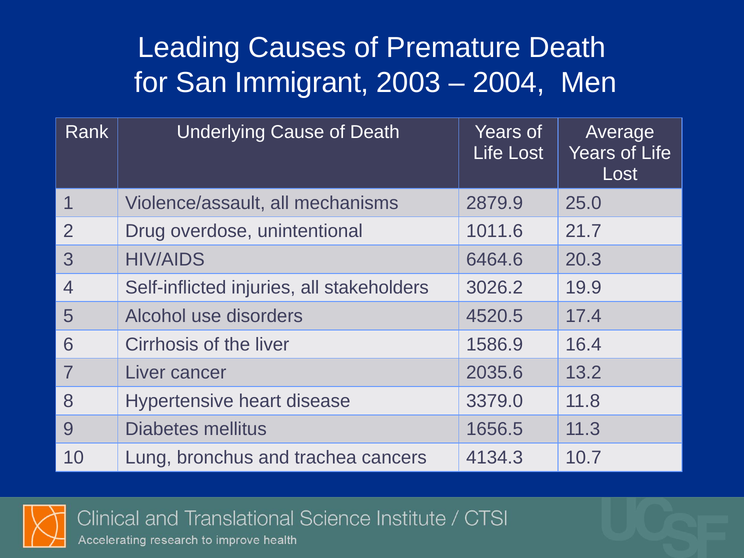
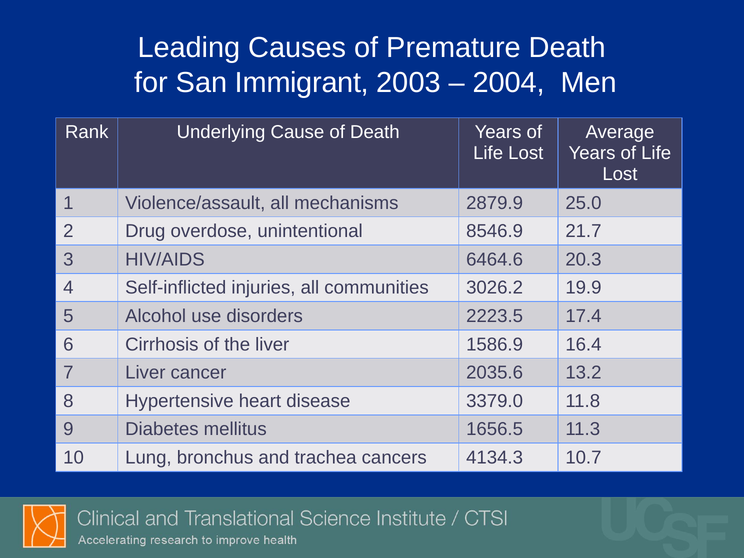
1011.6: 1011.6 -> 8546.9
stakeholders: stakeholders -> communities
4520.5: 4520.5 -> 2223.5
